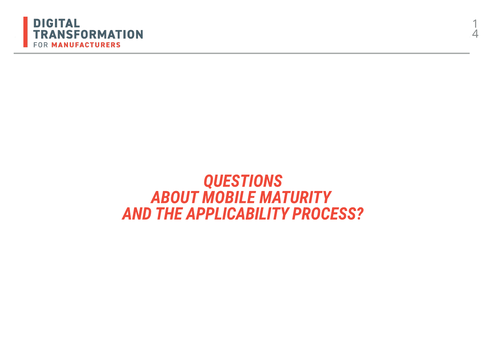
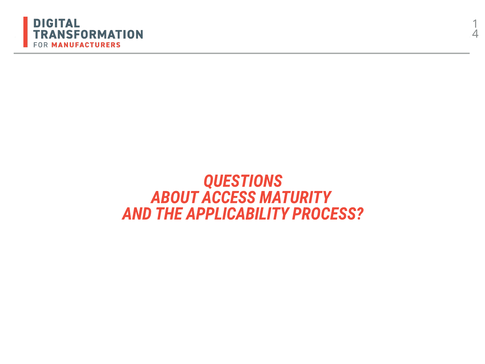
MOBILE: MOBILE -> ACCESS
